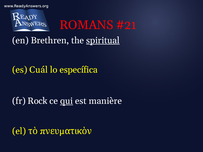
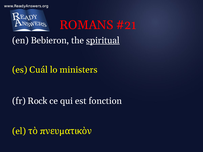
Brethren: Brethren -> Bebieron
específica: específica -> ministers
qui underline: present -> none
manière: manière -> fonction
